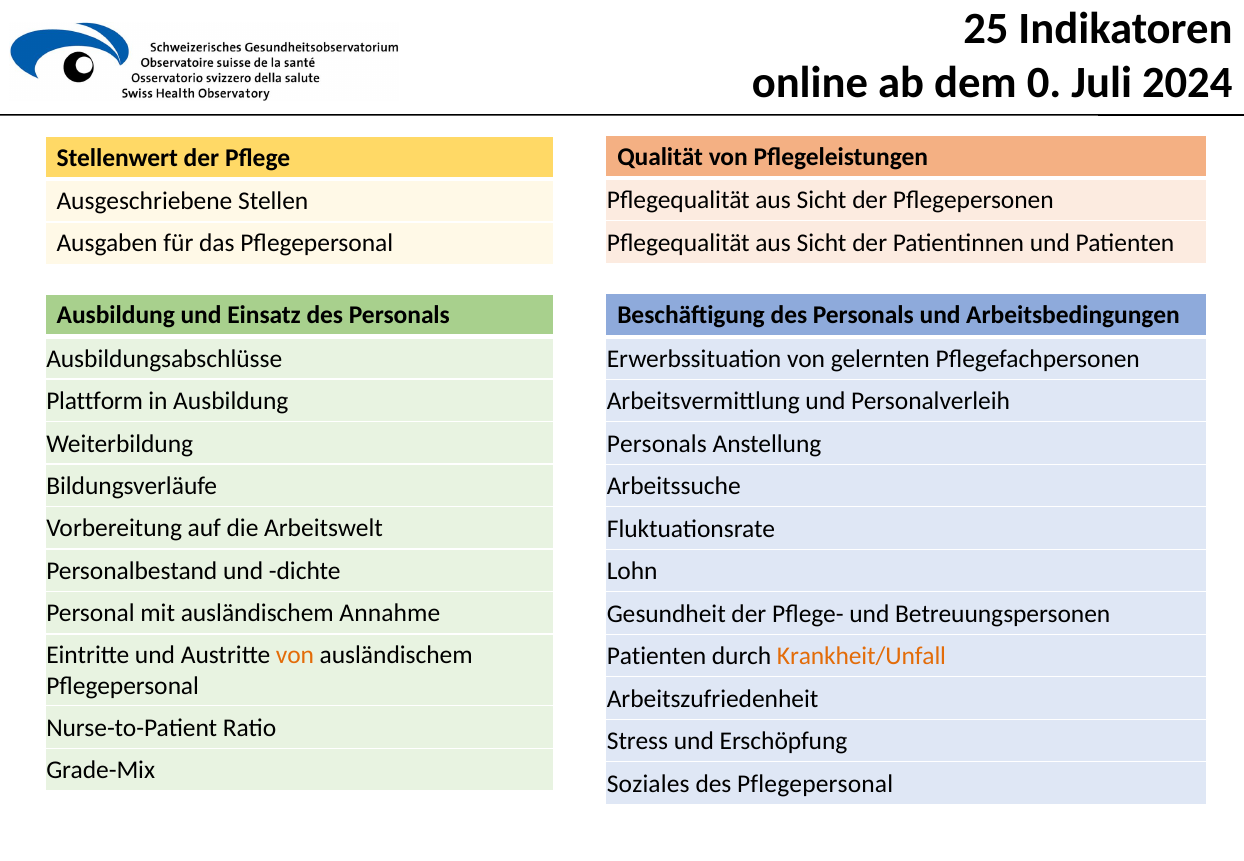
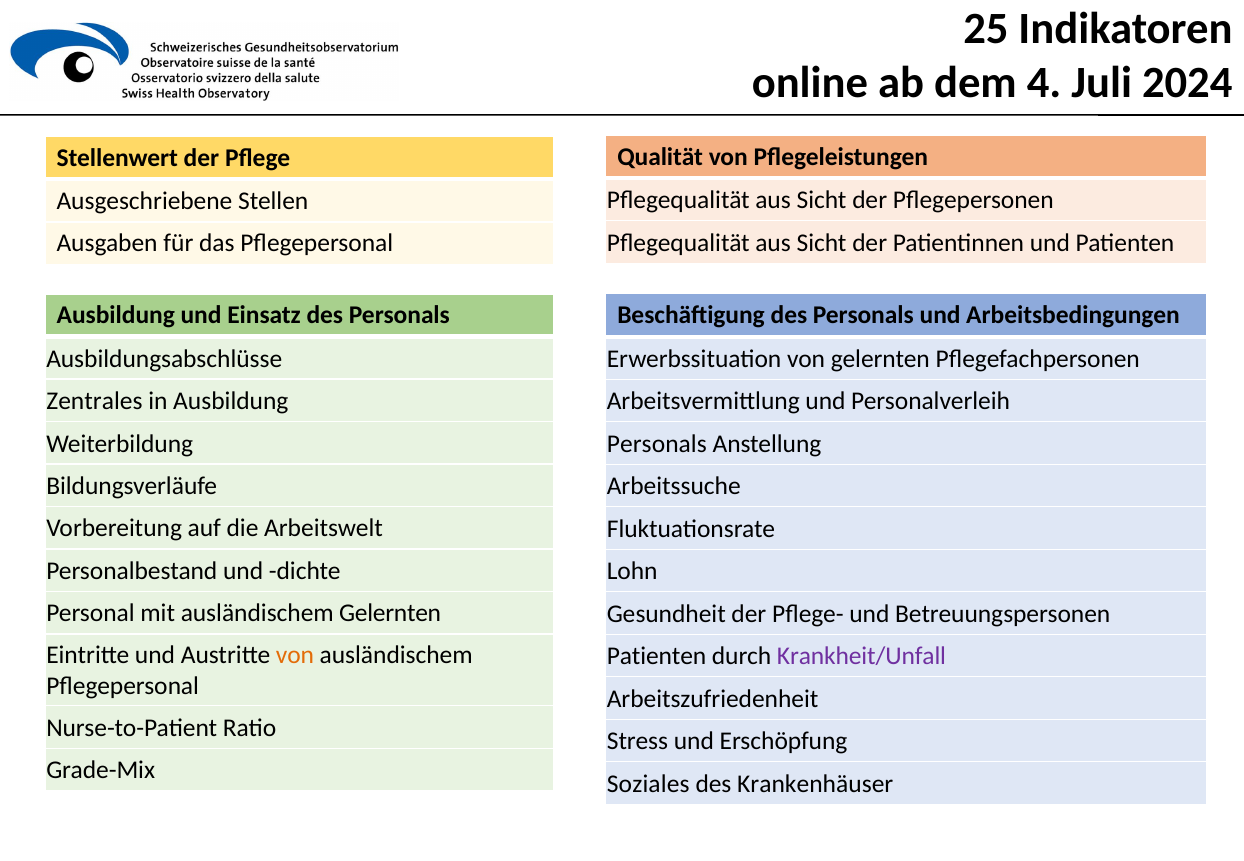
0: 0 -> 4
Plattform: Plattform -> Zentrales
ausländischem Annahme: Annahme -> Gelernten
Krankheit/Unfall colour: orange -> purple
des Pflegepersonal: Pflegepersonal -> Krankenhäuser
